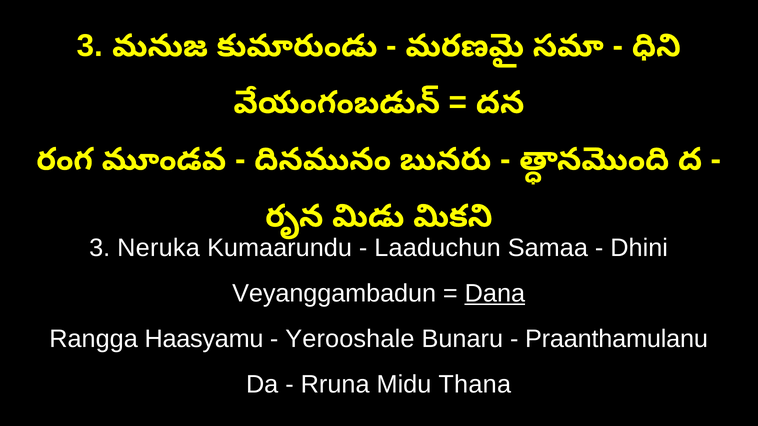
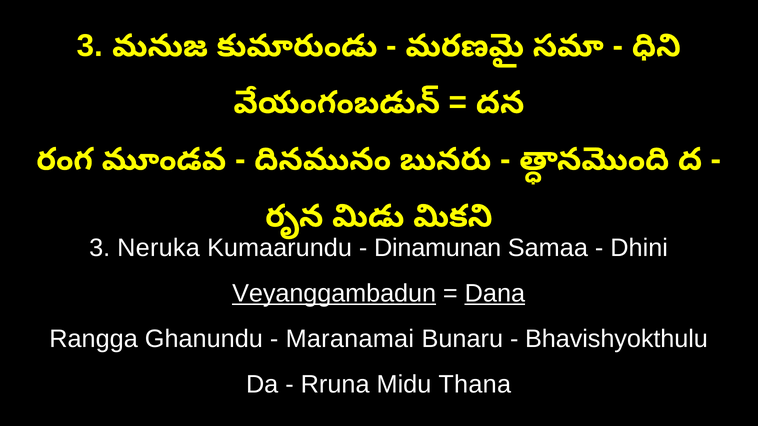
Laaduchun: Laaduchun -> Dinamunan
Veyanggambadun underline: none -> present
Haasyamu: Haasyamu -> Ghanundu
Yerooshale: Yerooshale -> Maranamai
Praanthamulanu: Praanthamulanu -> Bhavishyokthulu
